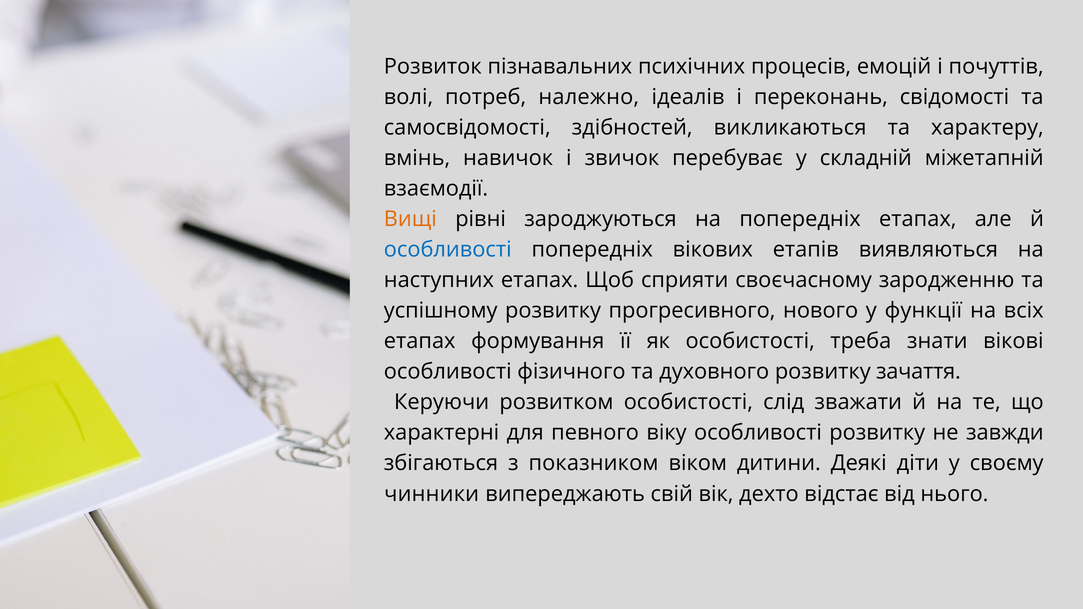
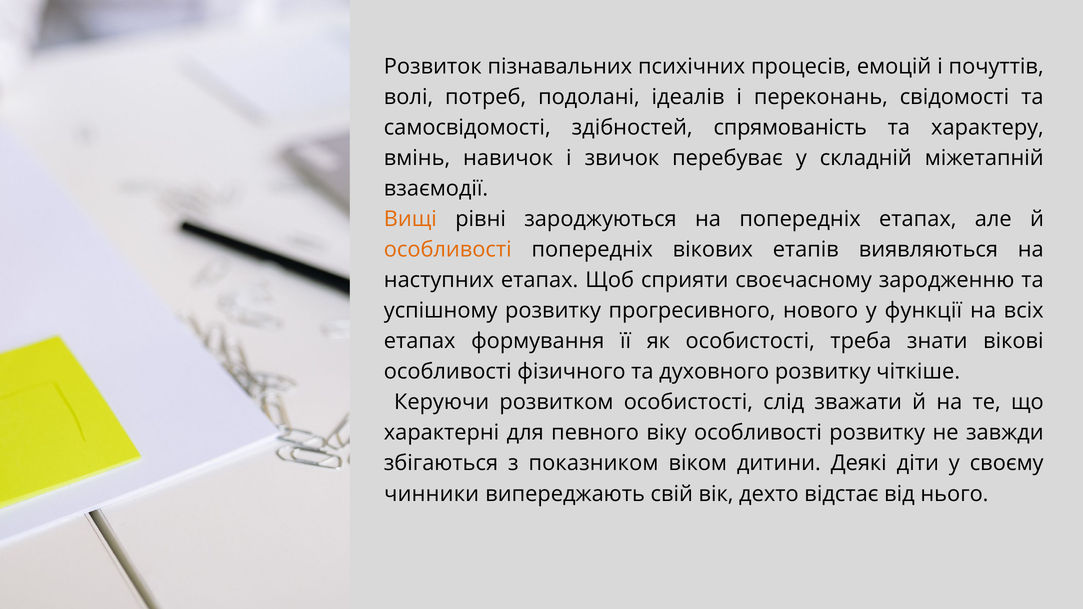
належно: належно -> подолані
викликаються: викликаються -> спрямованість
особливості at (448, 250) colour: blue -> orange
зачаття: зачаття -> чіткіше
